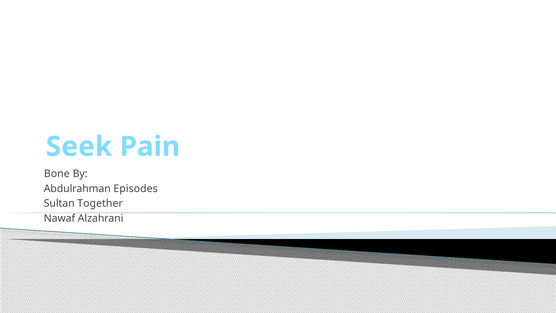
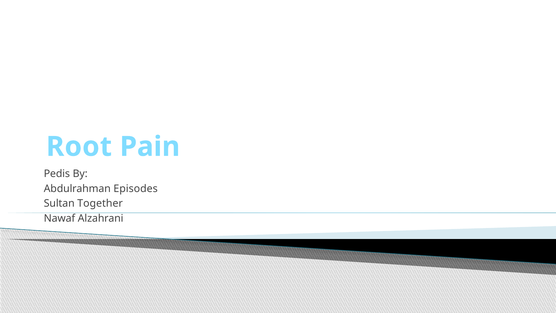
Seek: Seek -> Root
Bone: Bone -> Pedis
